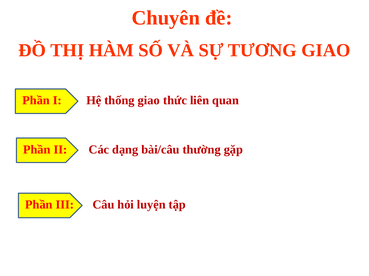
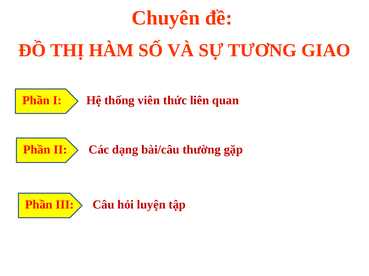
thống giao: giao -> viên
